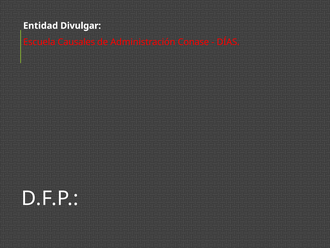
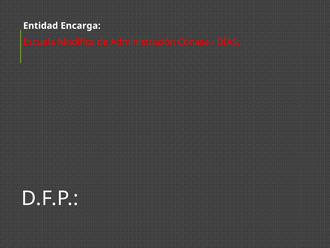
Divulgar: Divulgar -> Encarga
Causales: Causales -> Modifica
